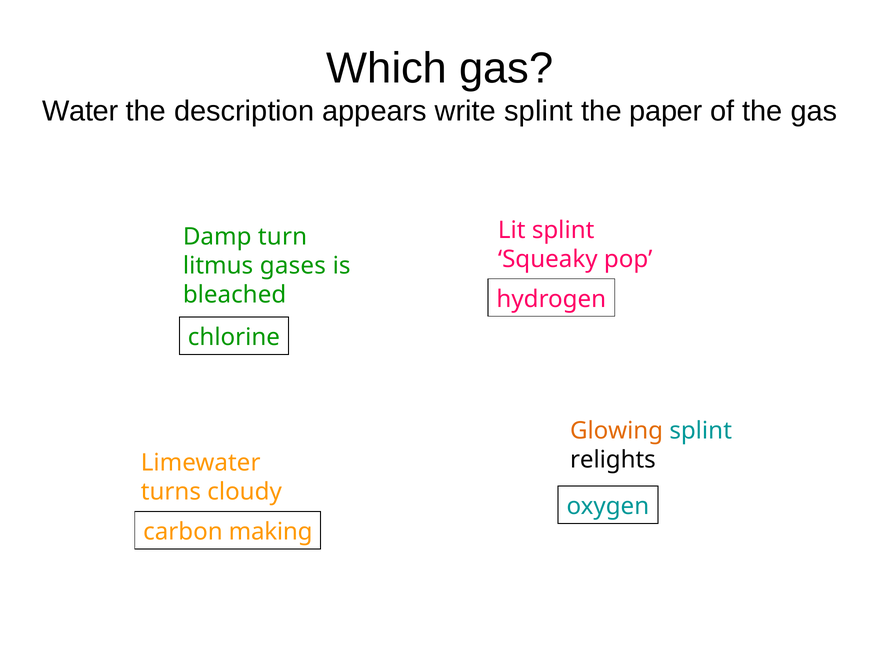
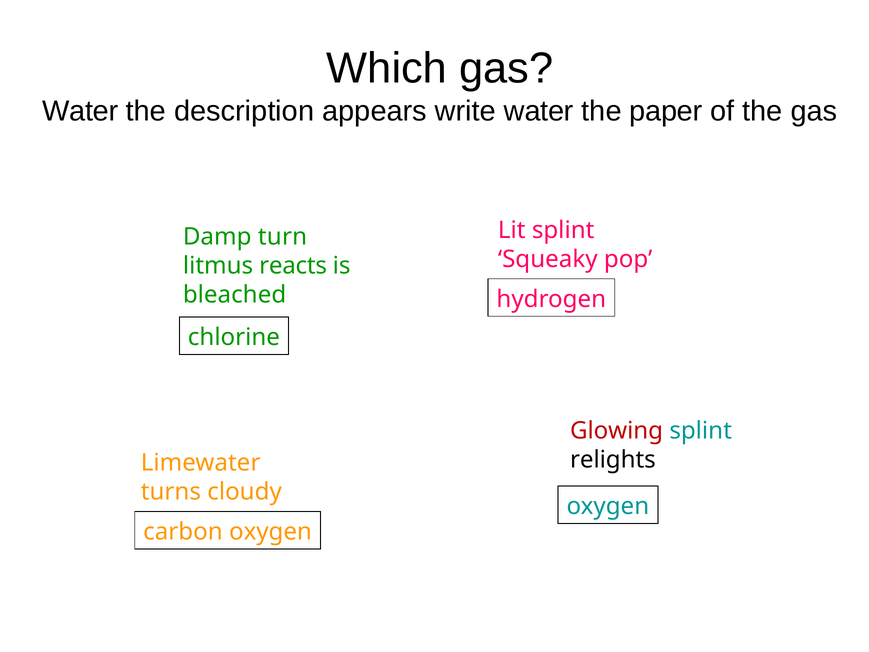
write splint: splint -> water
gases: gases -> reacts
Glowing colour: orange -> red
carbon making: making -> oxygen
